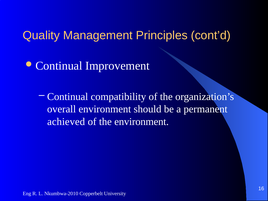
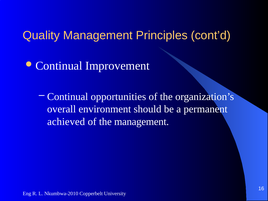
compatibility: compatibility -> opportunities
the environment: environment -> management
